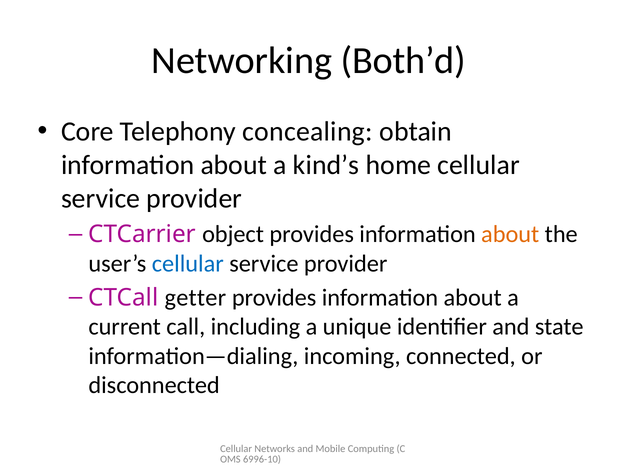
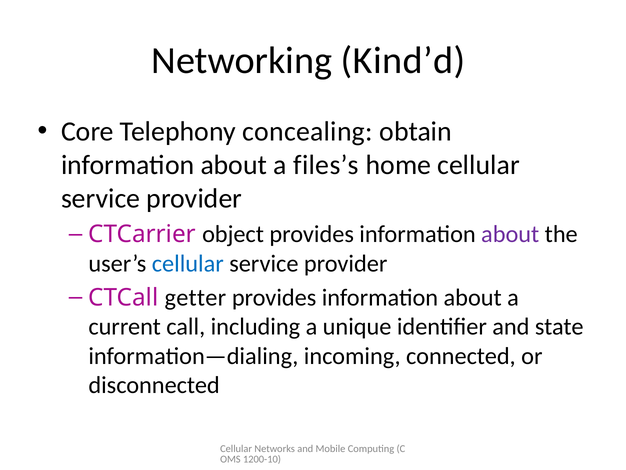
Both’d: Both’d -> Kind’d
kind’s: kind’s -> files’s
about at (510, 234) colour: orange -> purple
6996-10: 6996-10 -> 1200-10
